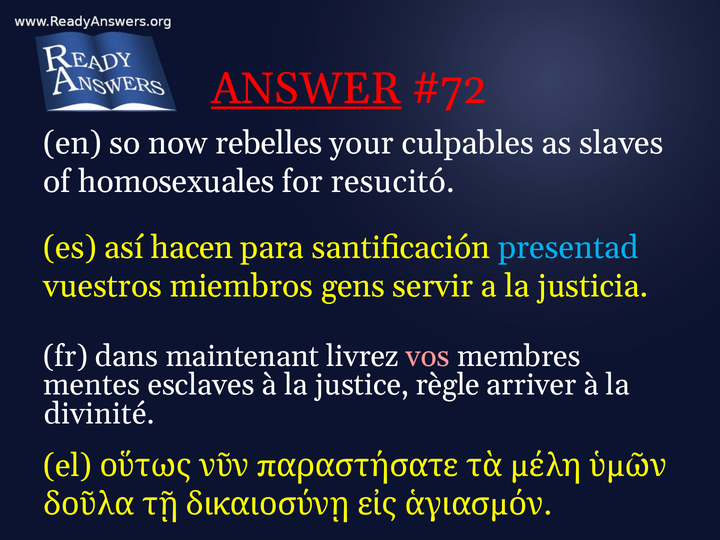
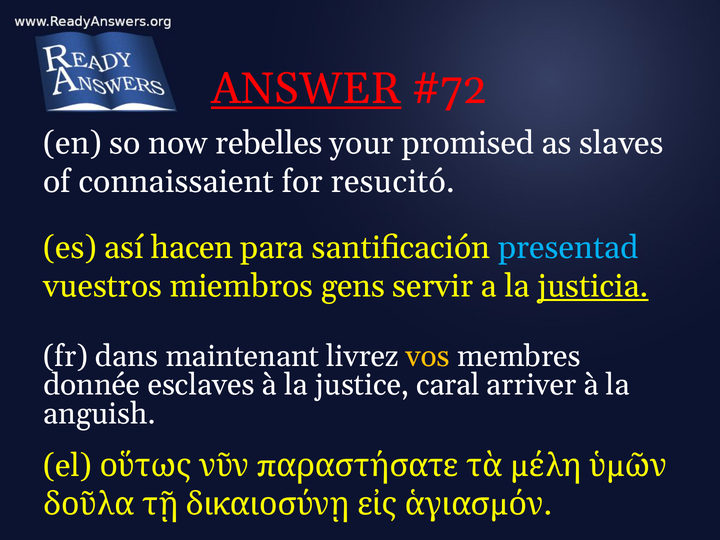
culpables: culpables -> promised
homosexuales: homosexuales -> connaissaient
justicia underline: none -> present
vos colour: pink -> yellow
mentes: mentes -> donnée
règle: règle -> caral
divinité: divinité -> anguish
